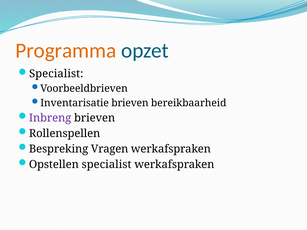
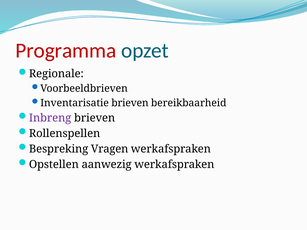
Programma colour: orange -> red
Specialist at (56, 74): Specialist -> Regionale
Opstellen specialist: specialist -> aanwezig
